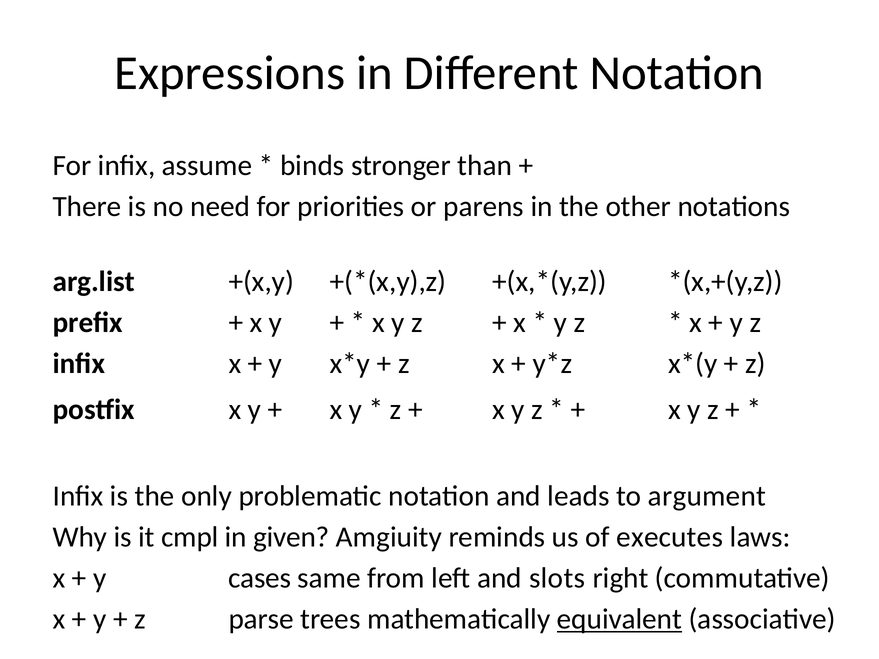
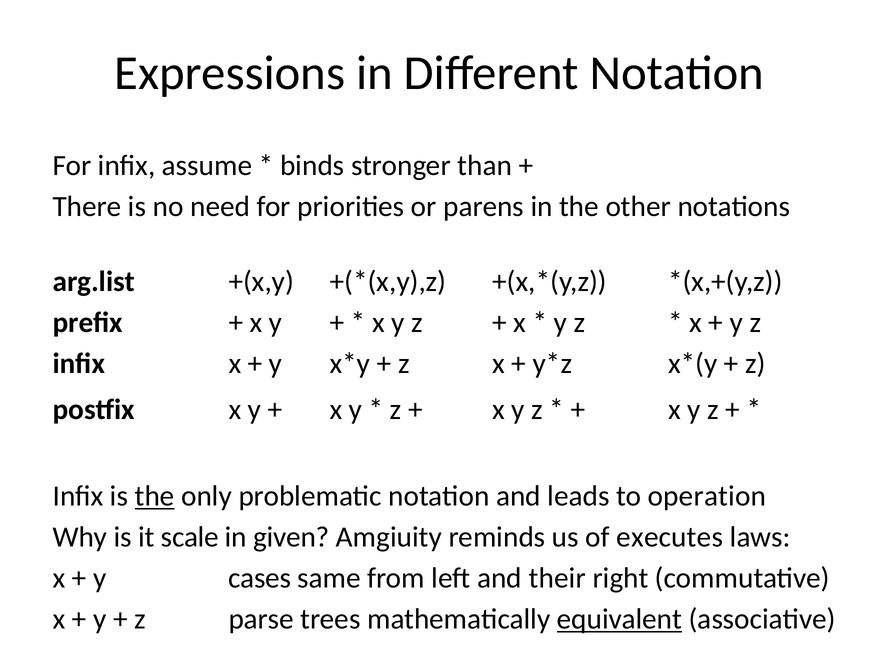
the at (155, 496) underline: none -> present
argument: argument -> operation
cmpl: cmpl -> scale
slots: slots -> their
